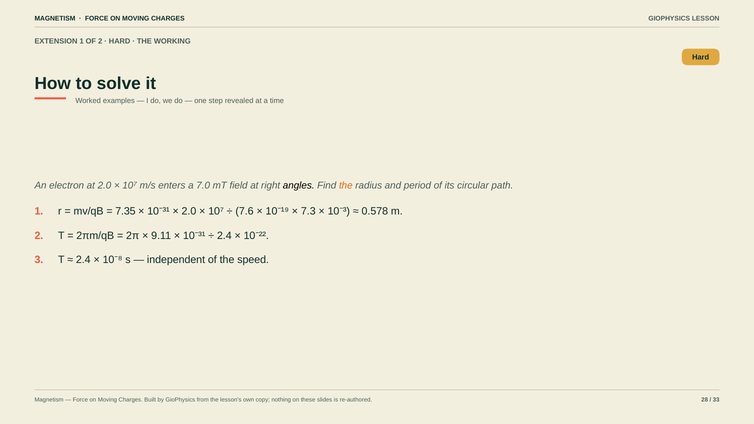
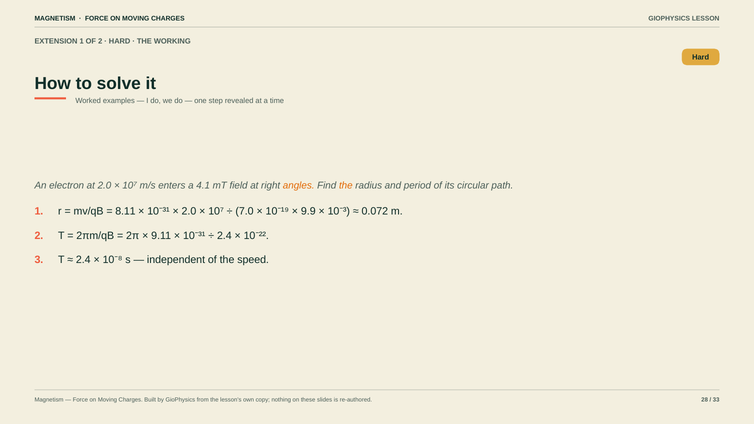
7.0: 7.0 -> 4.1
angles colour: black -> orange
7.35: 7.35 -> 8.11
7.6: 7.6 -> 7.0
7.3: 7.3 -> 9.9
0.578: 0.578 -> 0.072
